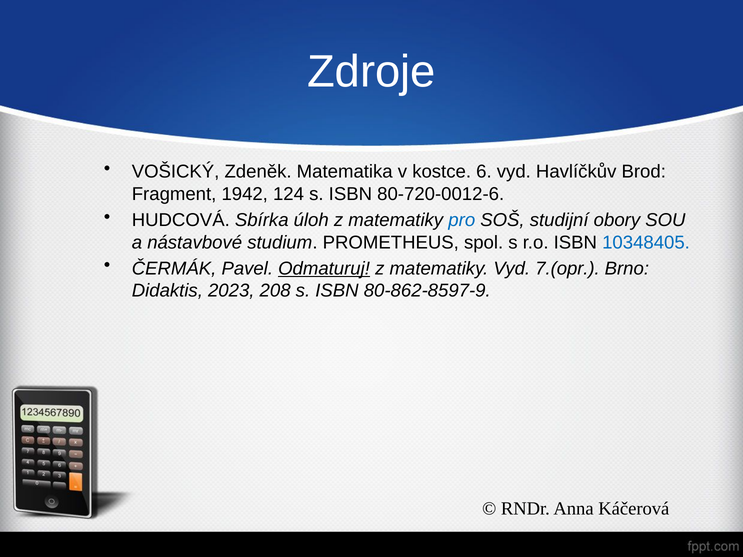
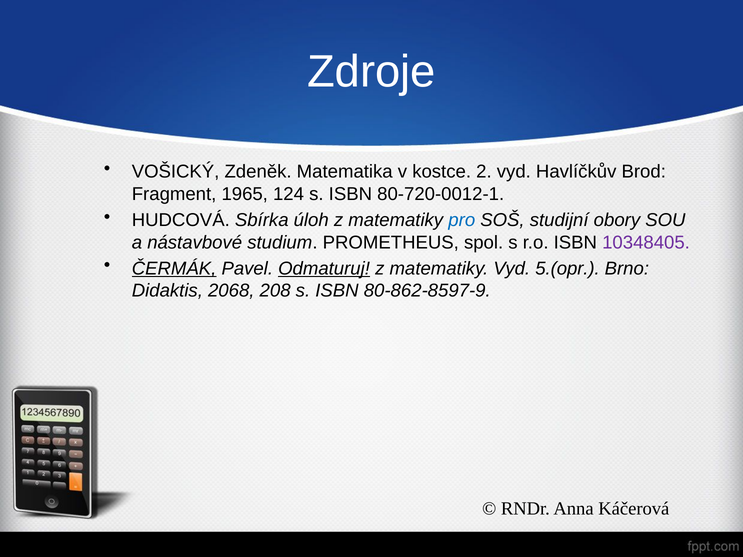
6: 6 -> 2
1942: 1942 -> 1965
80-720-0012-6: 80-720-0012-6 -> 80-720-0012-1
10348405 colour: blue -> purple
ČERMÁK underline: none -> present
7.(opr: 7.(opr -> 5.(opr
2023: 2023 -> 2068
